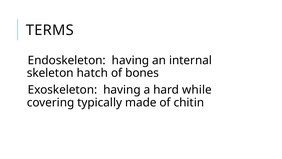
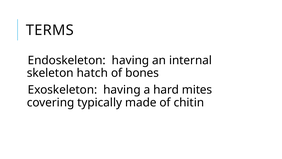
while: while -> mites
